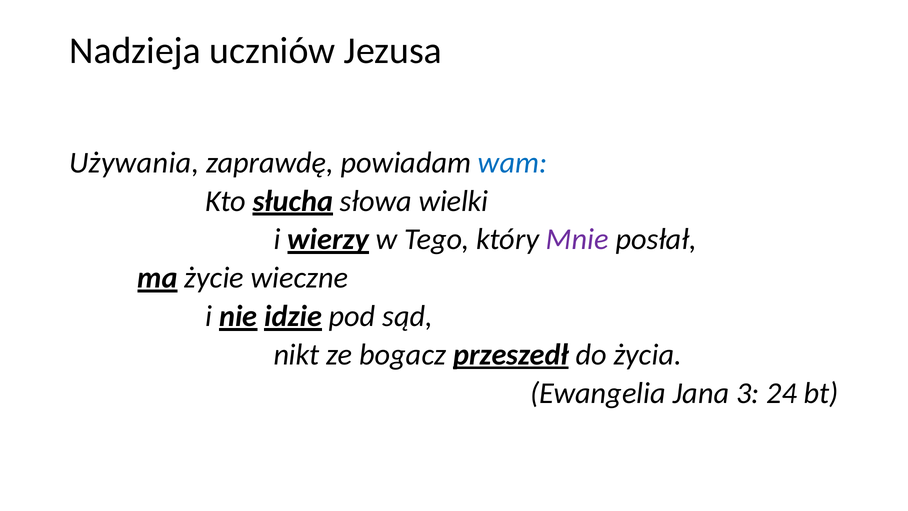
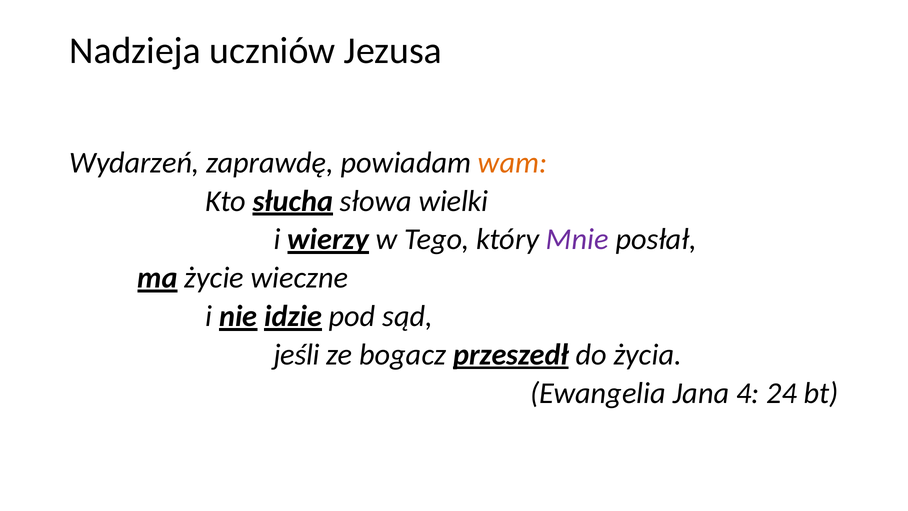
Używania: Używania -> Wydarzeń
wam colour: blue -> orange
nikt: nikt -> jeśli
3: 3 -> 4
